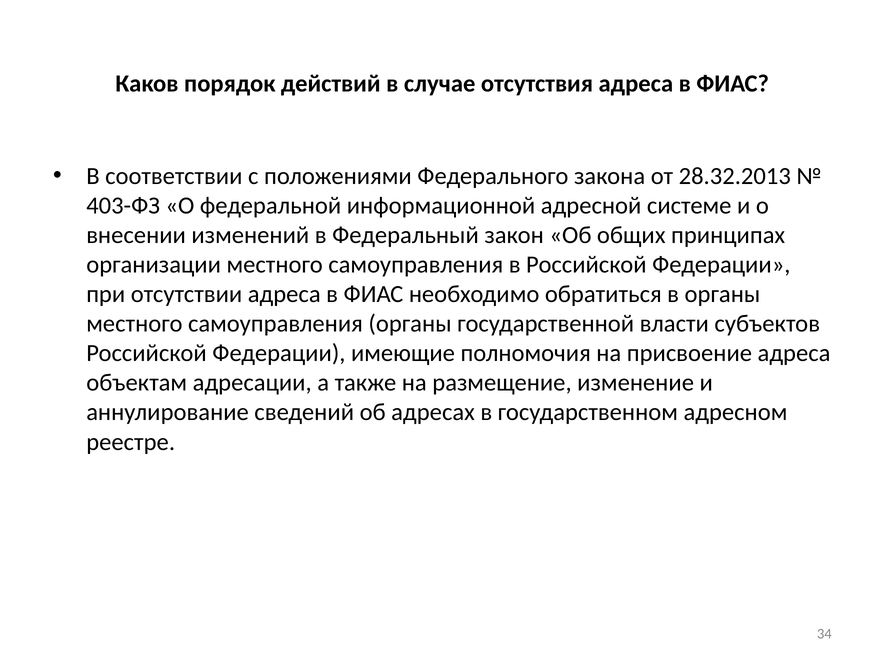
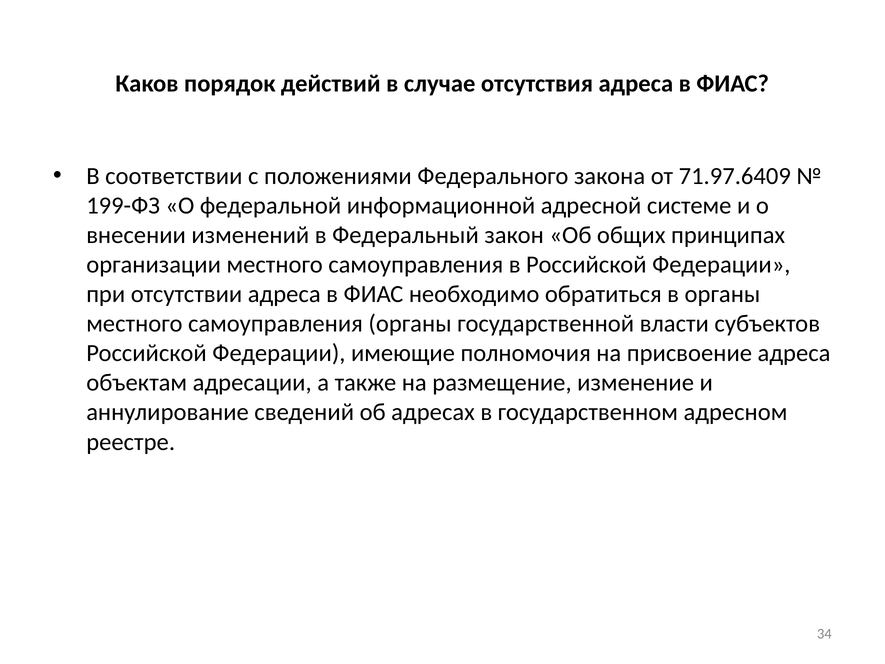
28.32.2013: 28.32.2013 -> 71.97.6409
403-ФЗ: 403-ФЗ -> 199-ФЗ
